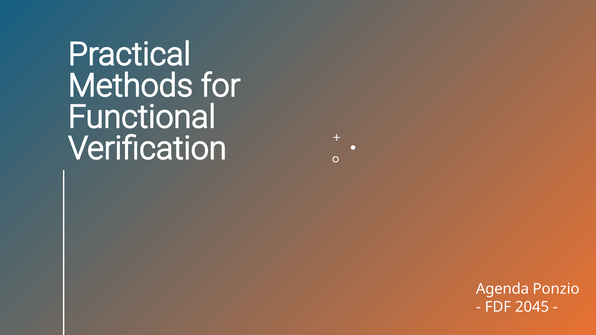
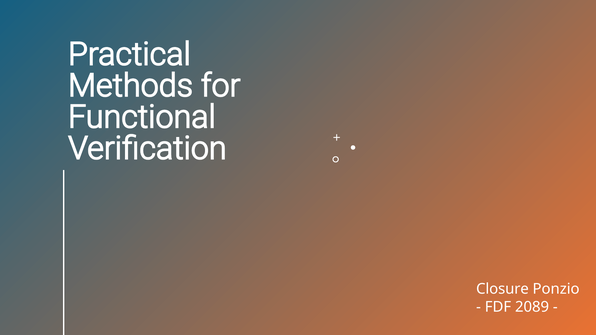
Agenda: Agenda -> Closure
2045: 2045 -> 2089
